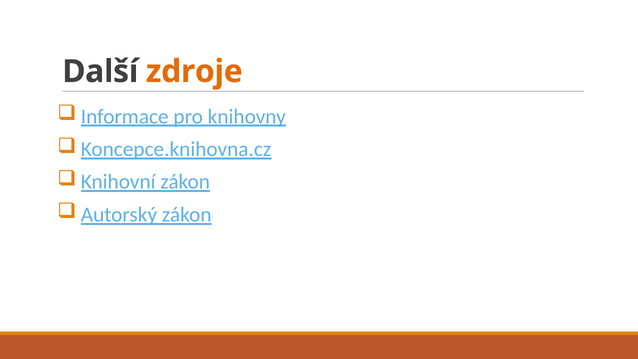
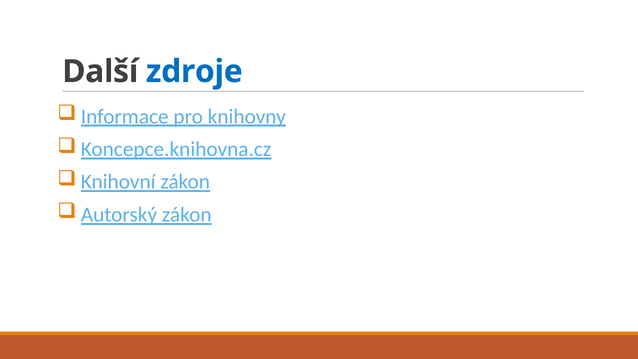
zdroje colour: orange -> blue
